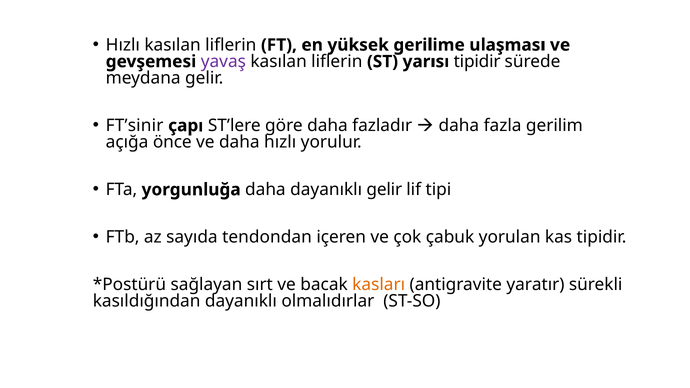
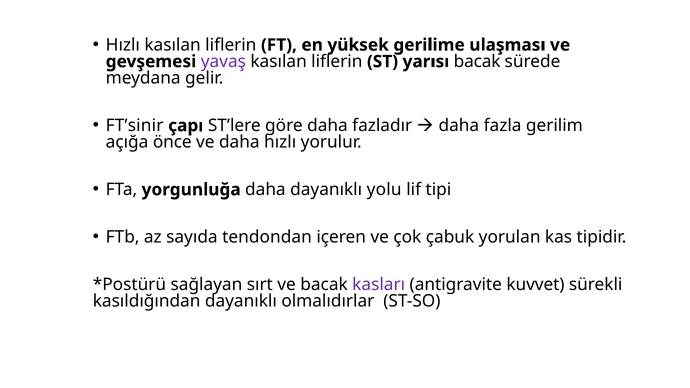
yarısı tipidir: tipidir -> bacak
dayanıklı gelir: gelir -> yolu
kasları colour: orange -> purple
yaratır: yaratır -> kuvvet
